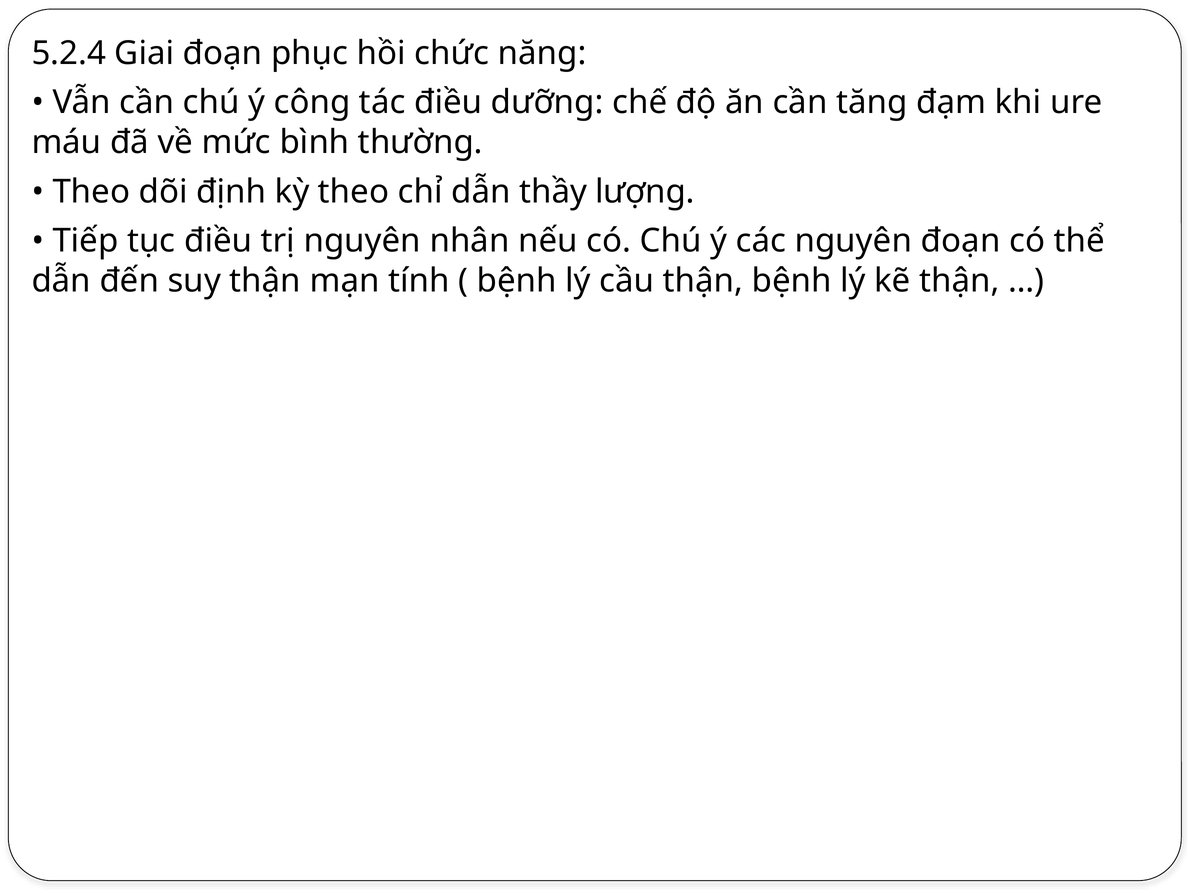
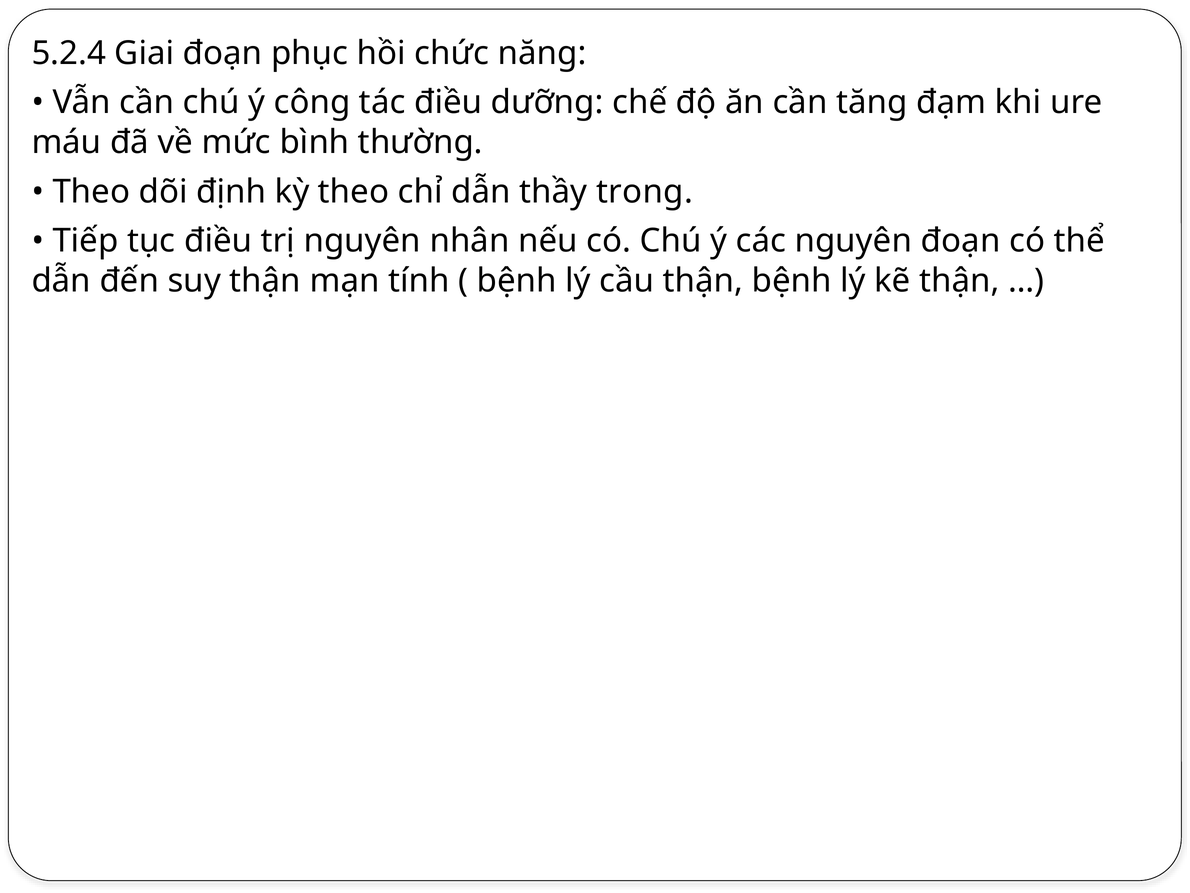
lượng: lượng -> trong
